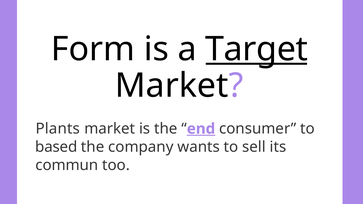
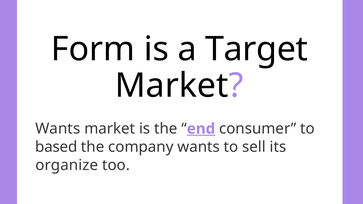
Target underline: present -> none
Plants at (58, 129): Plants -> Wants
commun: commun -> organize
